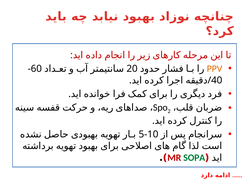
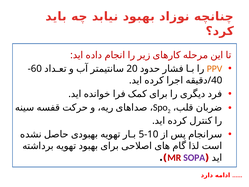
SOPA colour: green -> purple
